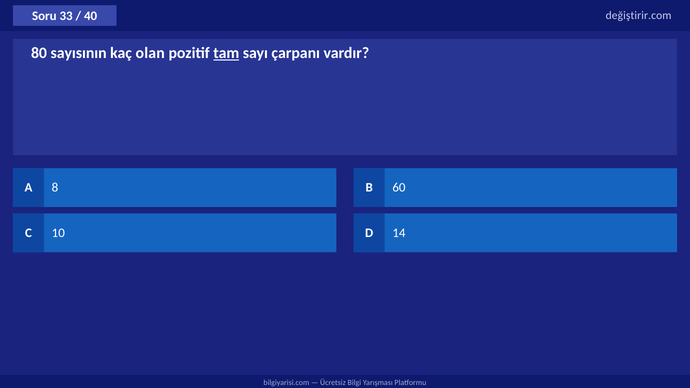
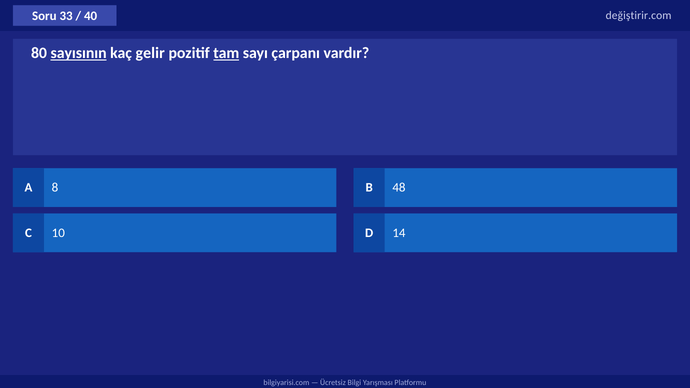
sayısının underline: none -> present
olan: olan -> gelir
60: 60 -> 48
